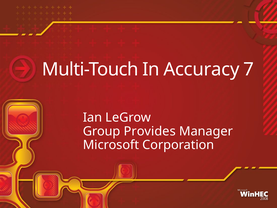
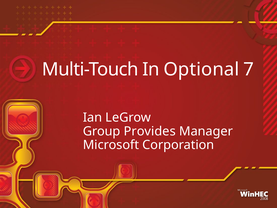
Accuracy: Accuracy -> Optional
